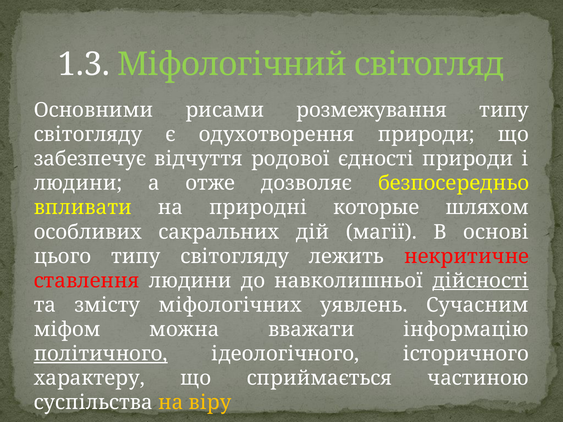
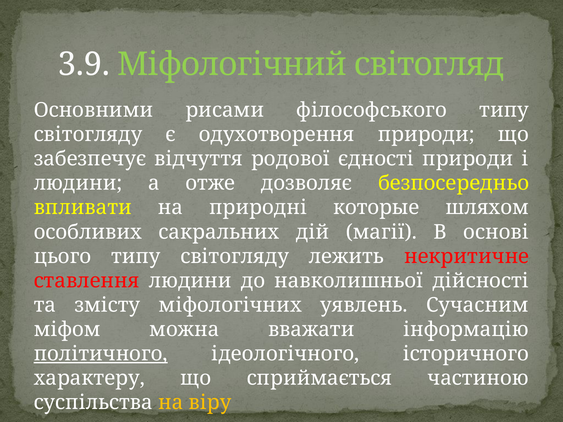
1.3: 1.3 -> 3.9
розмежування: розмежування -> філософського
дійсності underline: present -> none
